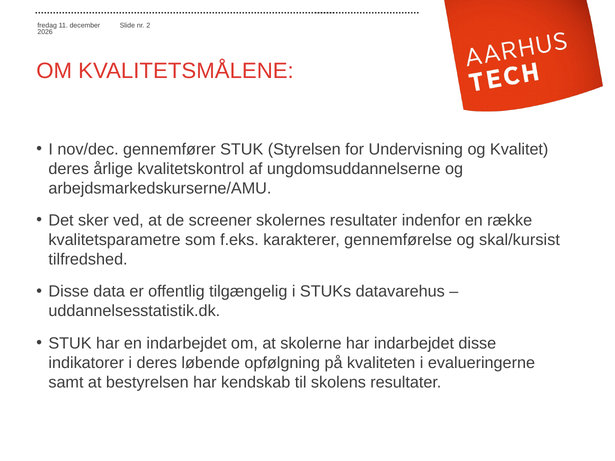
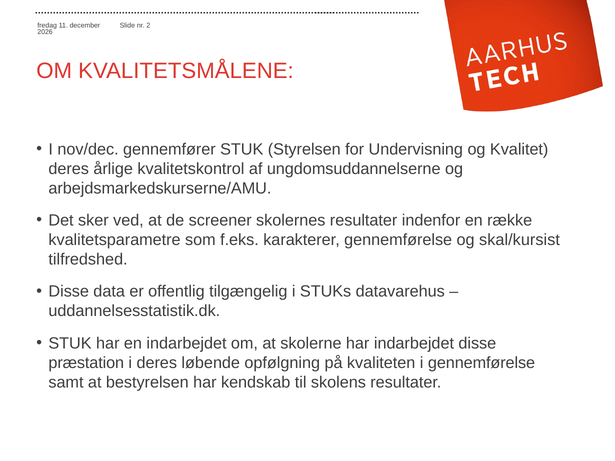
indikatorer: indikatorer -> præstation
i evalueringerne: evalueringerne -> gennemførelse
